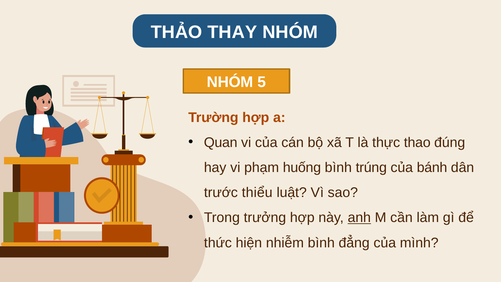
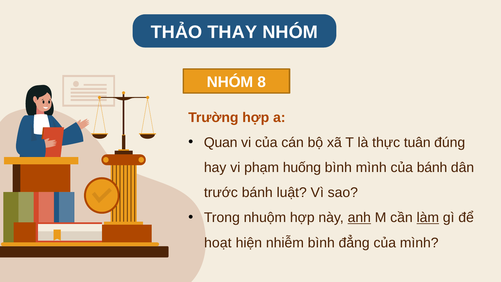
5: 5 -> 8
thao: thao -> tuân
bình trúng: trúng -> mình
trước thiểu: thiểu -> bánh
trưởng: trưởng -> nhuộm
làm underline: none -> present
thức: thức -> hoạt
